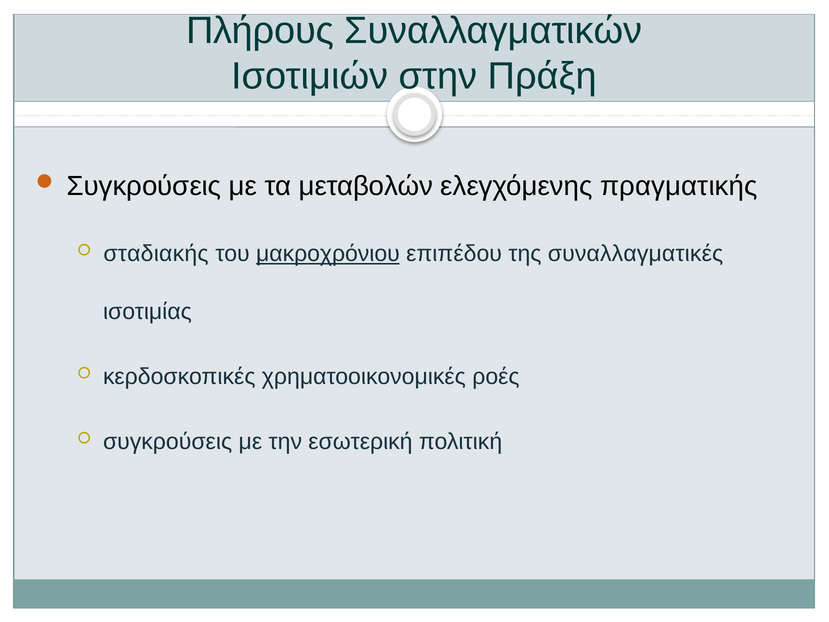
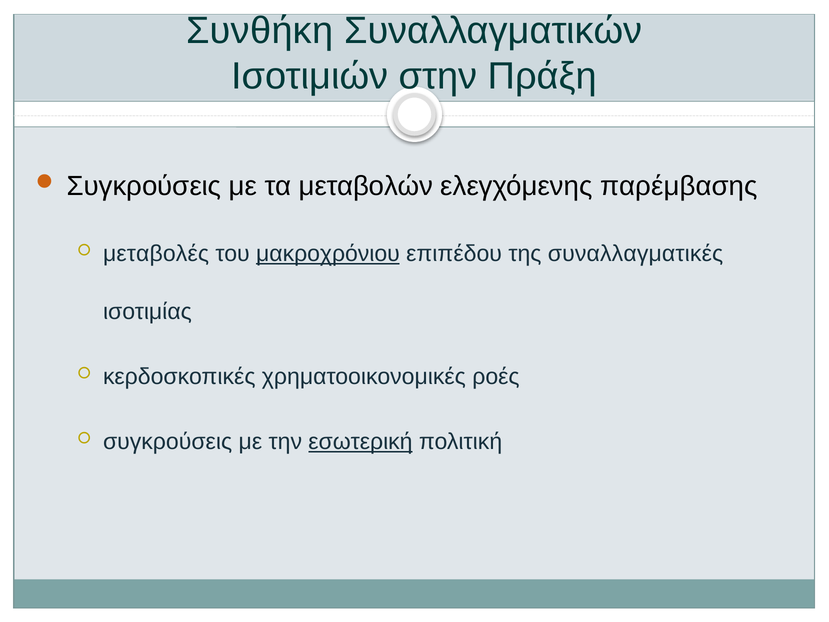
Πλήρους: Πλήρους -> Συνθήκη
πραγματικής: πραγματικής -> παρέμβασης
σταδιακής: σταδιακής -> μεταβολές
εσωτερική underline: none -> present
